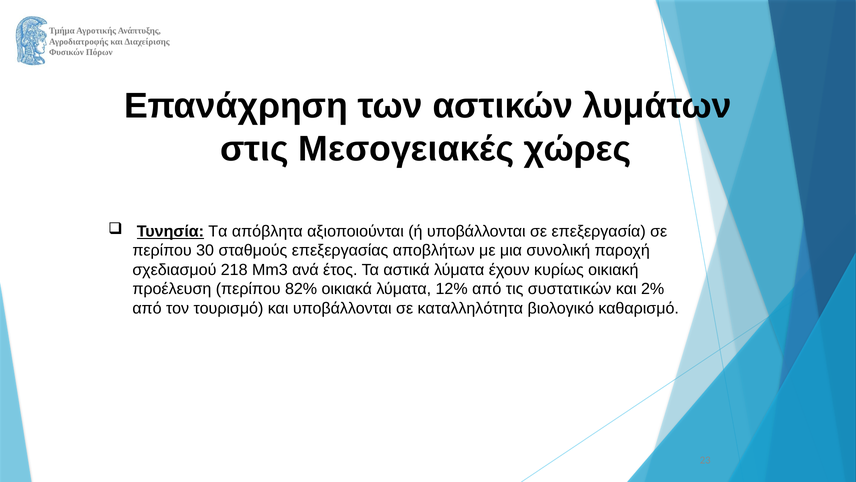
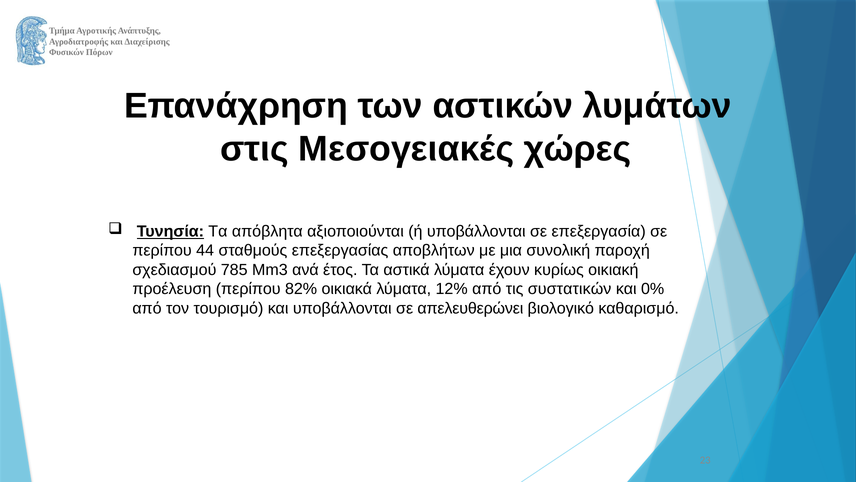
30: 30 -> 44
218: 218 -> 785
2%: 2% -> 0%
καταλληλότητα: καταλληλότητα -> απελευθερώνει
